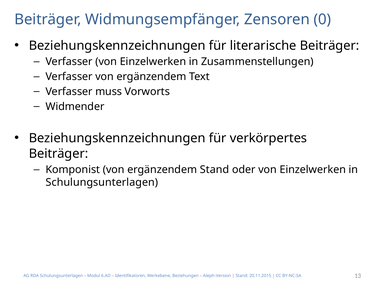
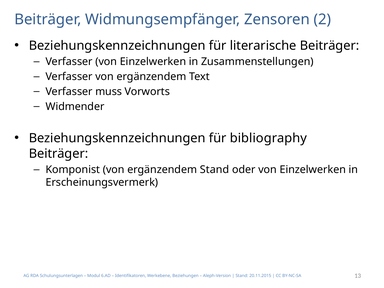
0: 0 -> 2
verkörpertes: verkörpertes -> bibliography
Schulungsunterlagen at (102, 182): Schulungsunterlagen -> Erscheinungsvermerk
